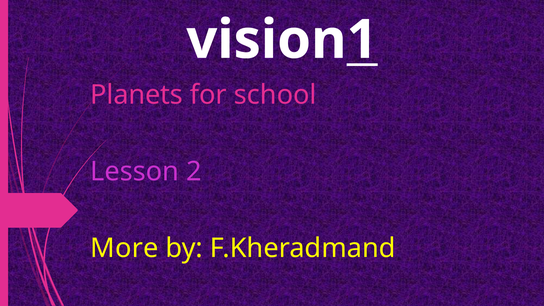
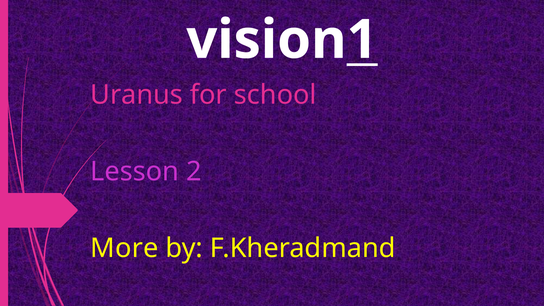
Planets: Planets -> Uranus
